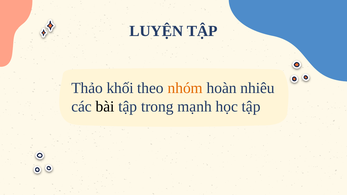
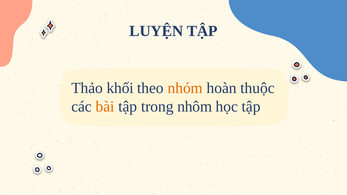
nhiêu: nhiêu -> thuộc
bài colour: black -> orange
mạnh: mạnh -> nhôm
